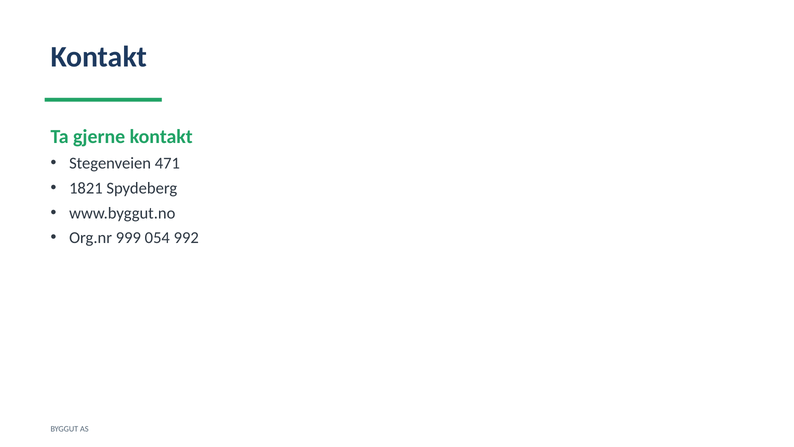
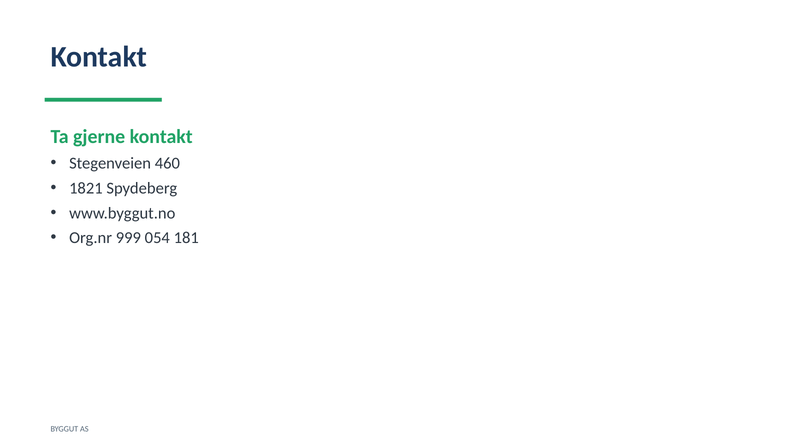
471: 471 -> 460
992: 992 -> 181
